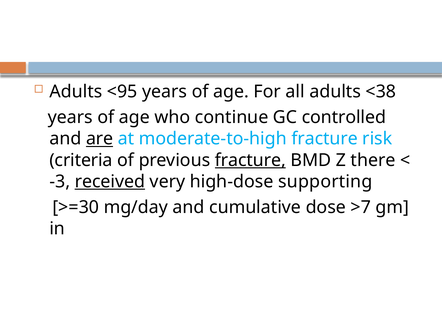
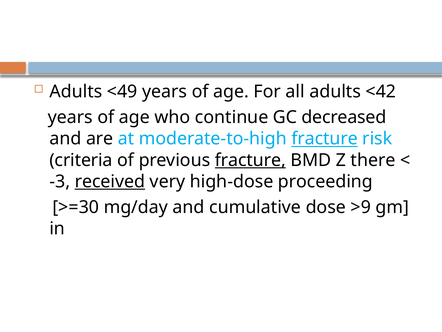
<95: <95 -> <49
<38: <38 -> <42
controlled: controlled -> decreased
are underline: present -> none
fracture at (325, 139) underline: none -> present
supporting: supporting -> proceeding
>7: >7 -> >9
